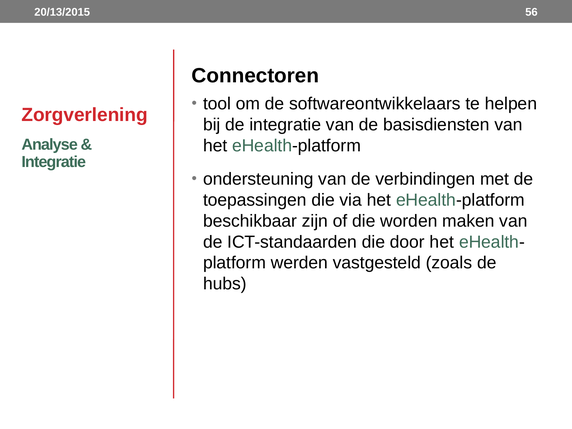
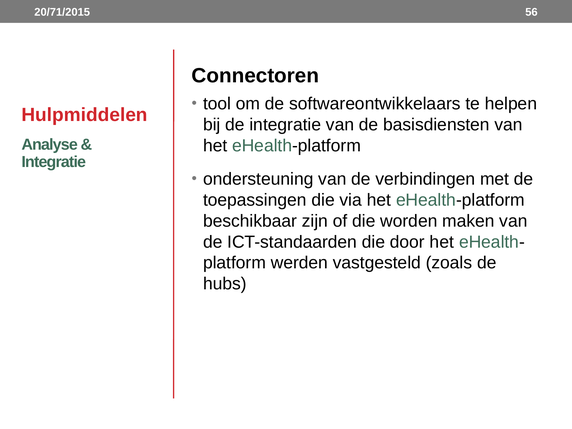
20/13/2015: 20/13/2015 -> 20/71/2015
Zorgverlening: Zorgverlening -> Hulpmiddelen
